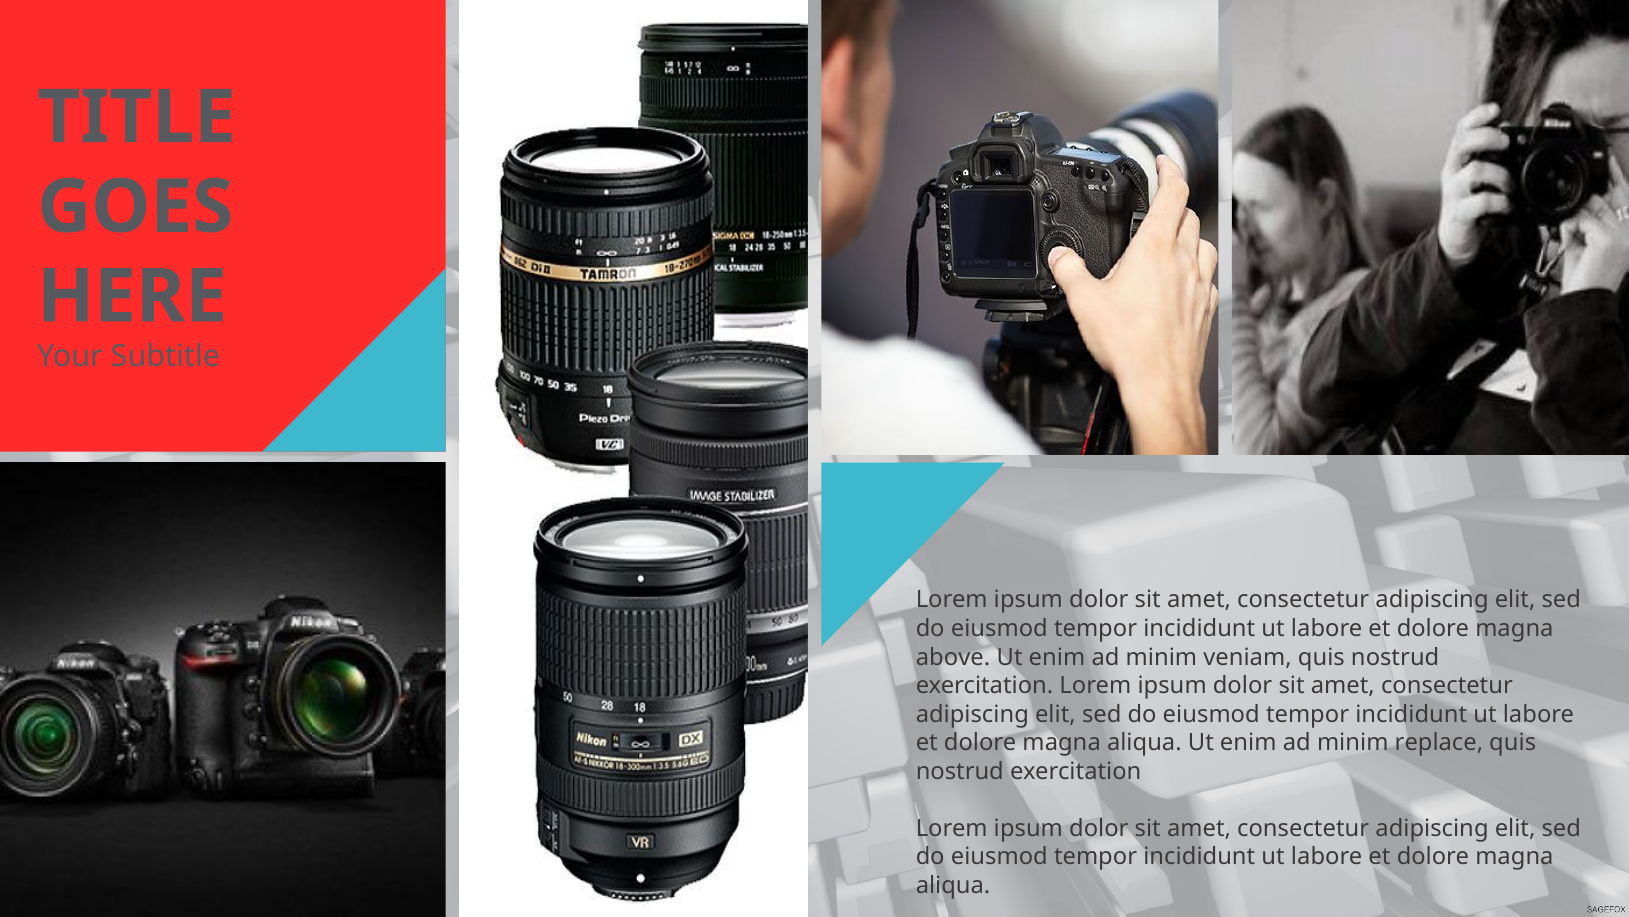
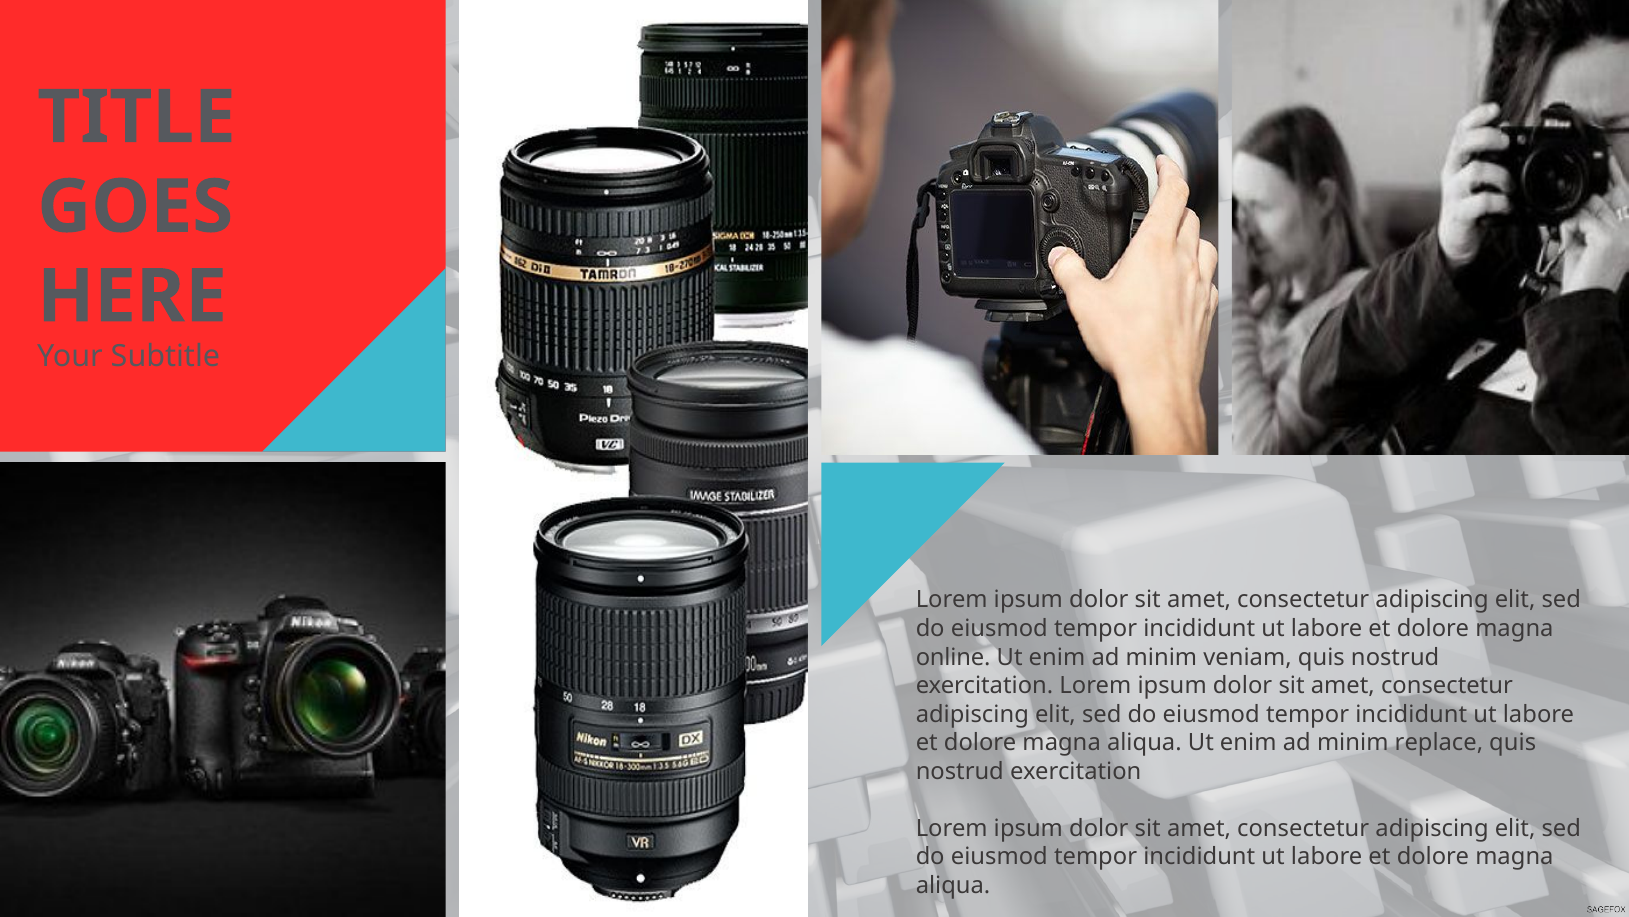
above: above -> online
